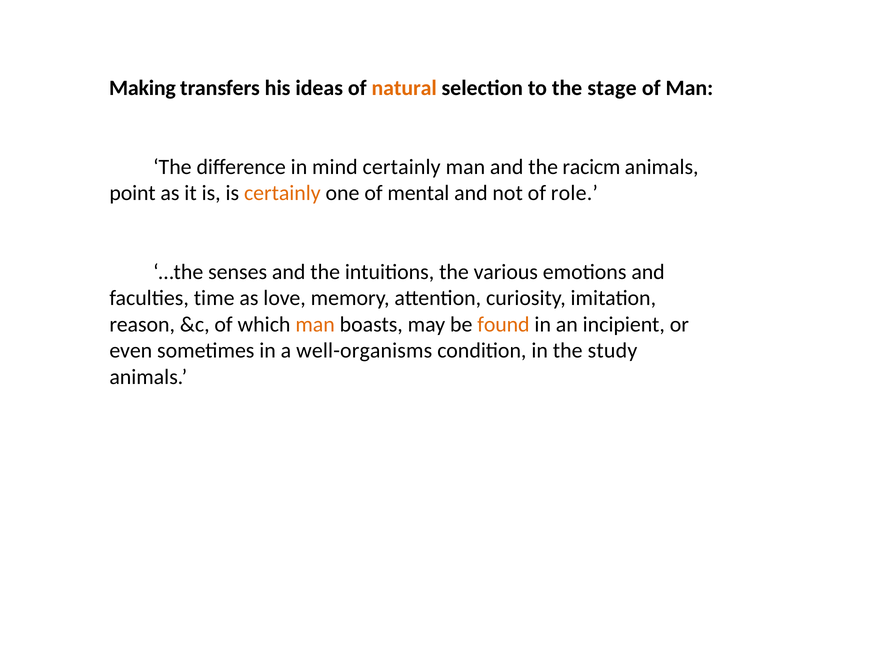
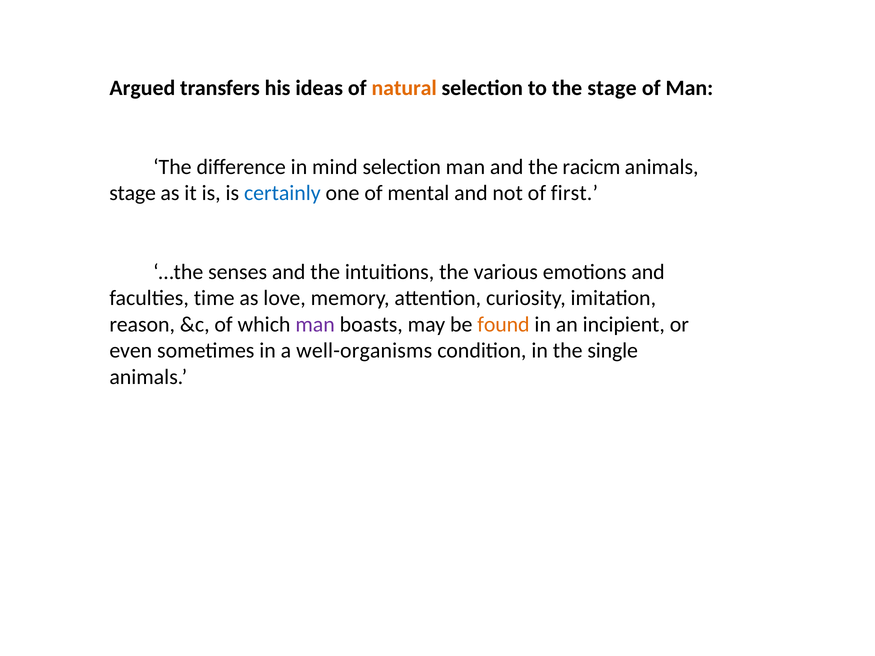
Making: Making -> Argued
mind certainly: certainly -> selection
point at (133, 193): point -> stage
certainly at (282, 193) colour: orange -> blue
role: role -> first
man at (315, 324) colour: orange -> purple
study: study -> single
